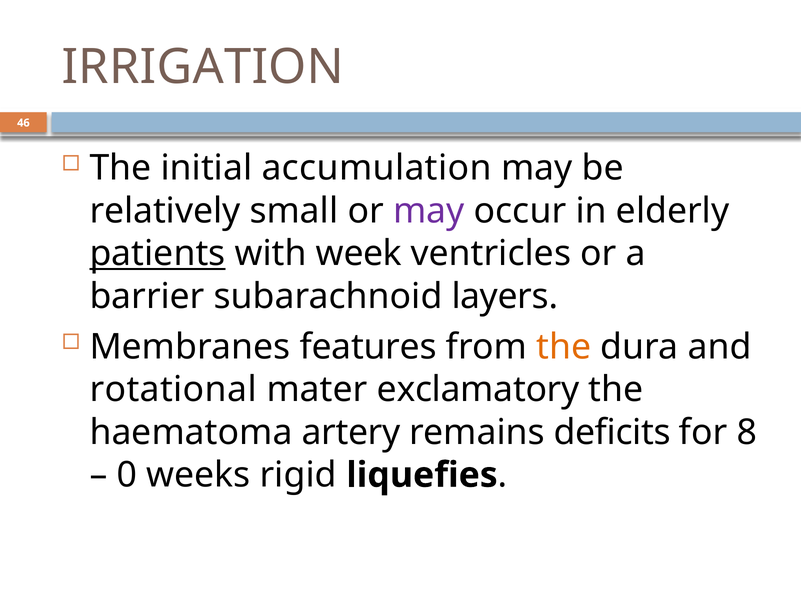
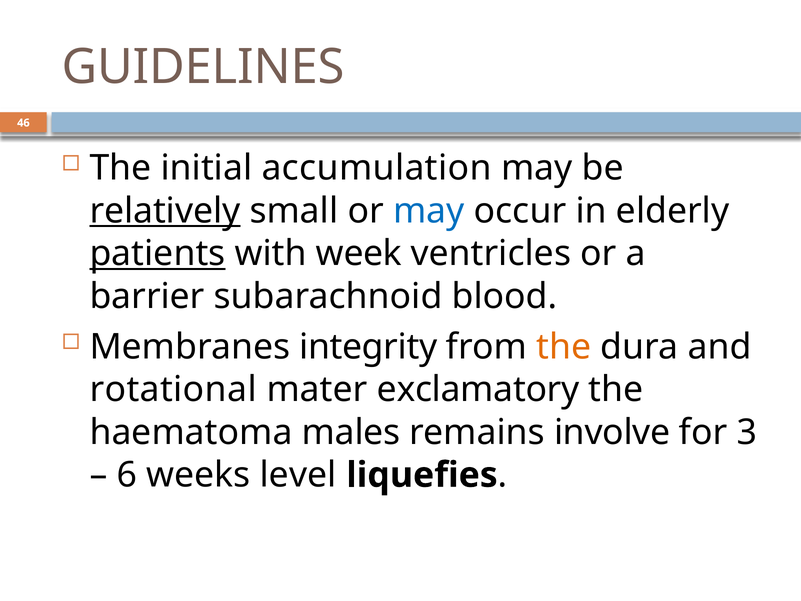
IRRIGATION: IRRIGATION -> GUIDELINES
relatively underline: none -> present
may at (429, 211) colour: purple -> blue
layers: layers -> blood
features: features -> integrity
artery: artery -> males
deficits: deficits -> involve
8: 8 -> 3
0: 0 -> 6
rigid: rigid -> level
